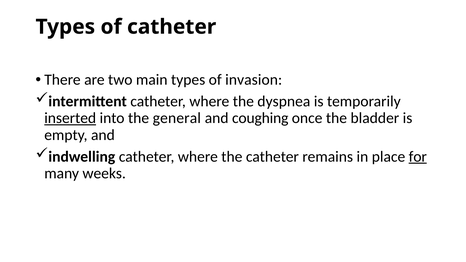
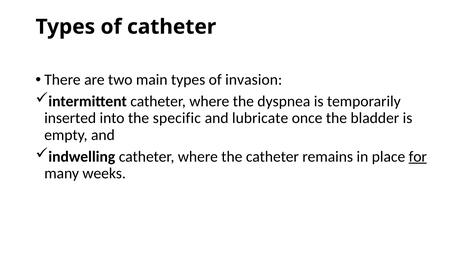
inserted underline: present -> none
general: general -> specific
coughing: coughing -> lubricate
